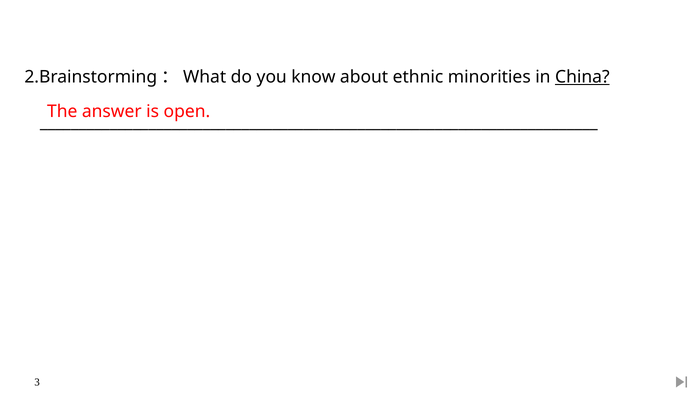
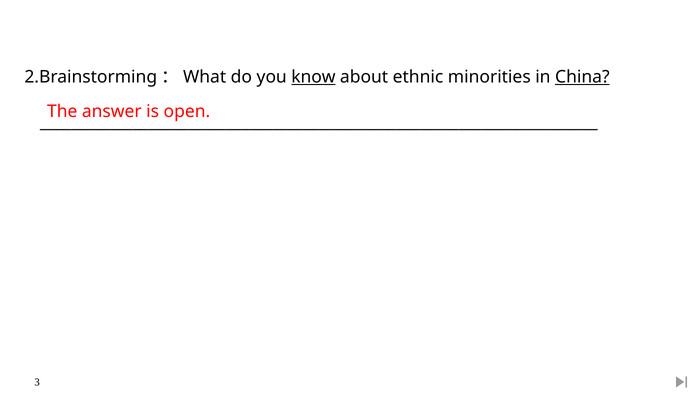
know underline: none -> present
